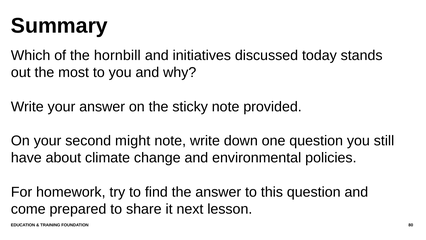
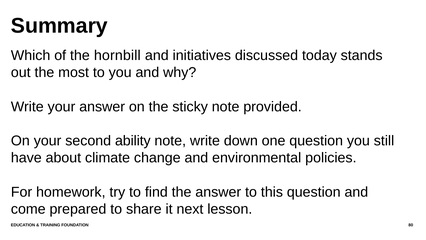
might: might -> ability
